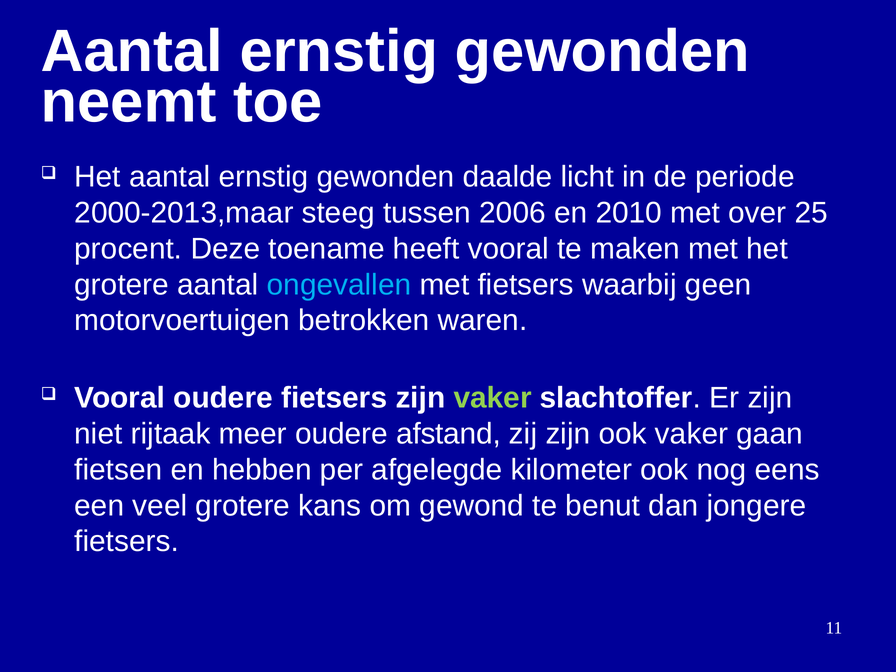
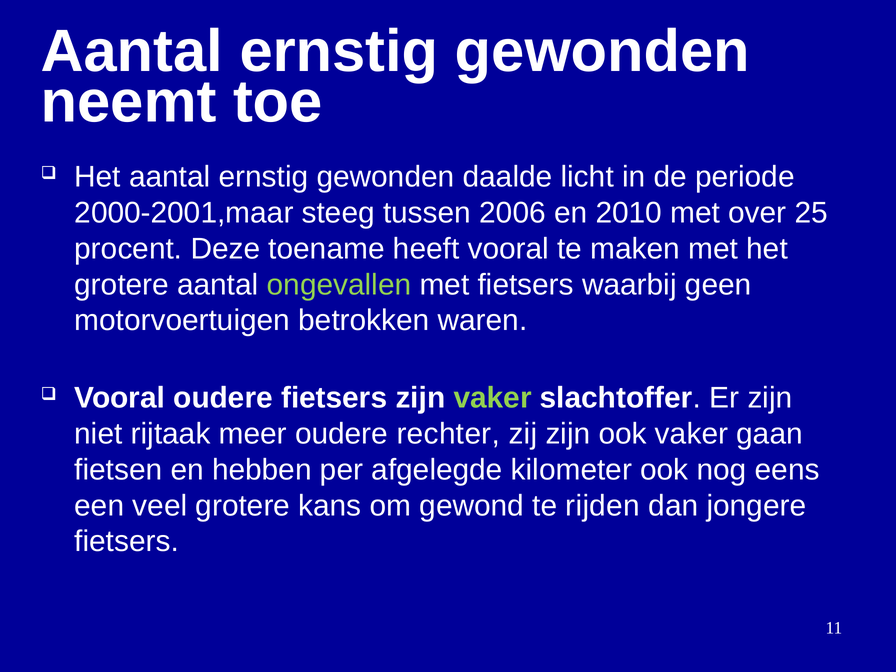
2000-2013,maar: 2000-2013,maar -> 2000-2001,maar
ongevallen colour: light blue -> light green
afstand: afstand -> rechter
benut: benut -> rijden
